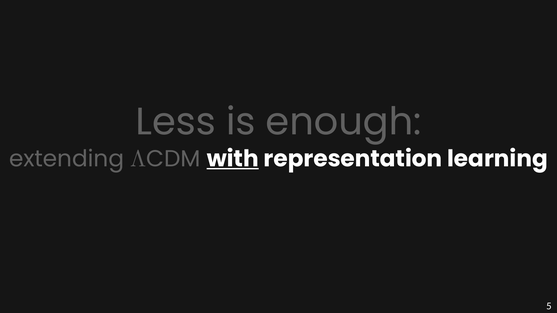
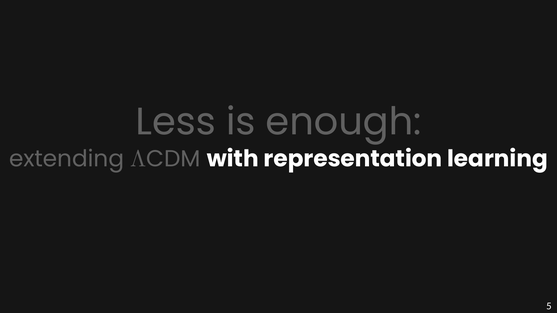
with underline: present -> none
